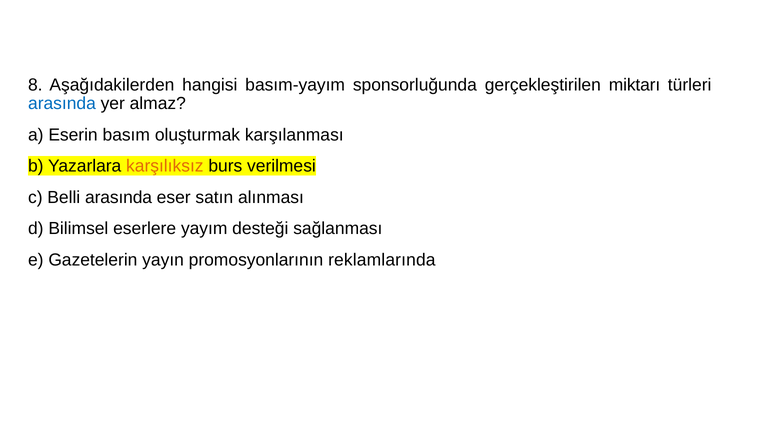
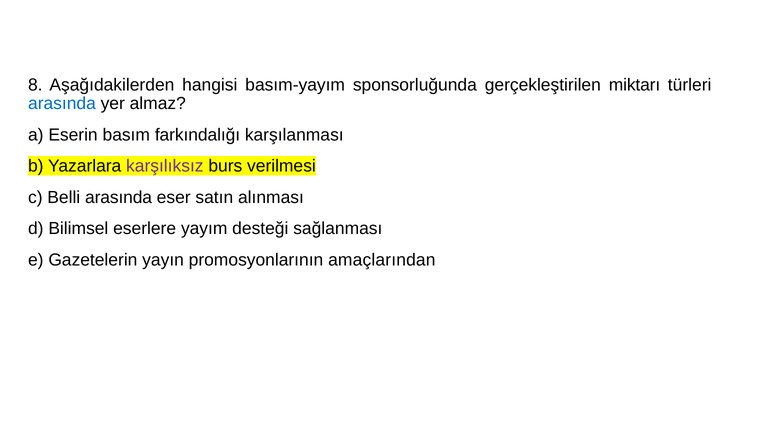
oluşturmak: oluşturmak -> farkındalığı
karşılıksız colour: orange -> purple
reklamlarında: reklamlarında -> amaçlarından
